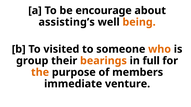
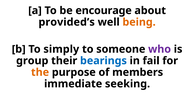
assisting’s: assisting’s -> provided’s
visited: visited -> simply
who colour: orange -> purple
bearings colour: orange -> blue
full: full -> fail
venture: venture -> seeking
